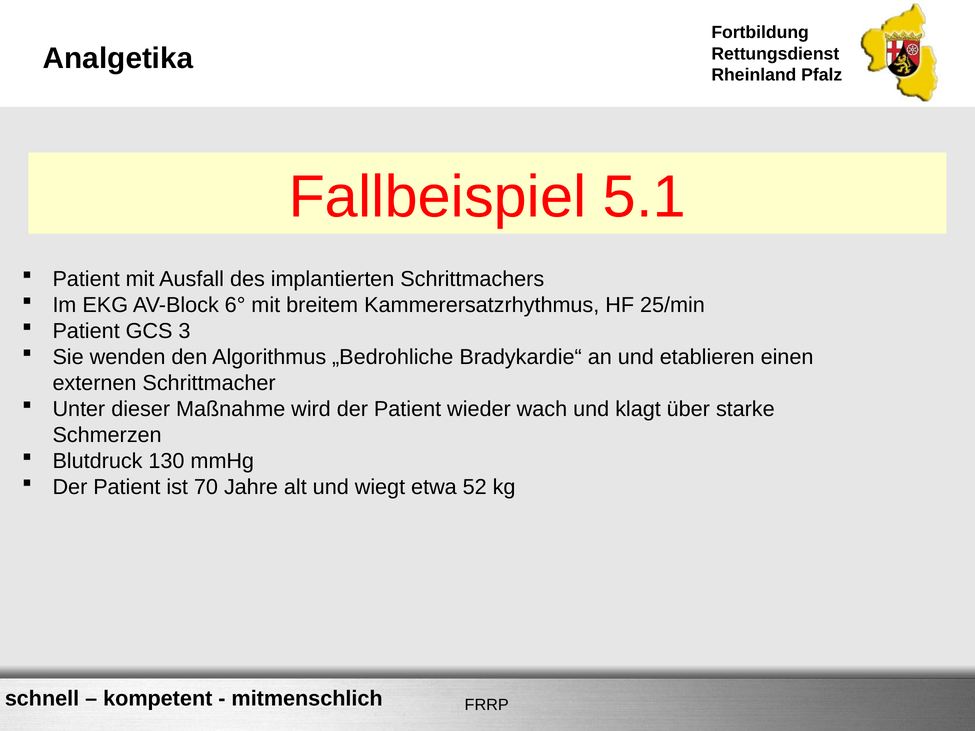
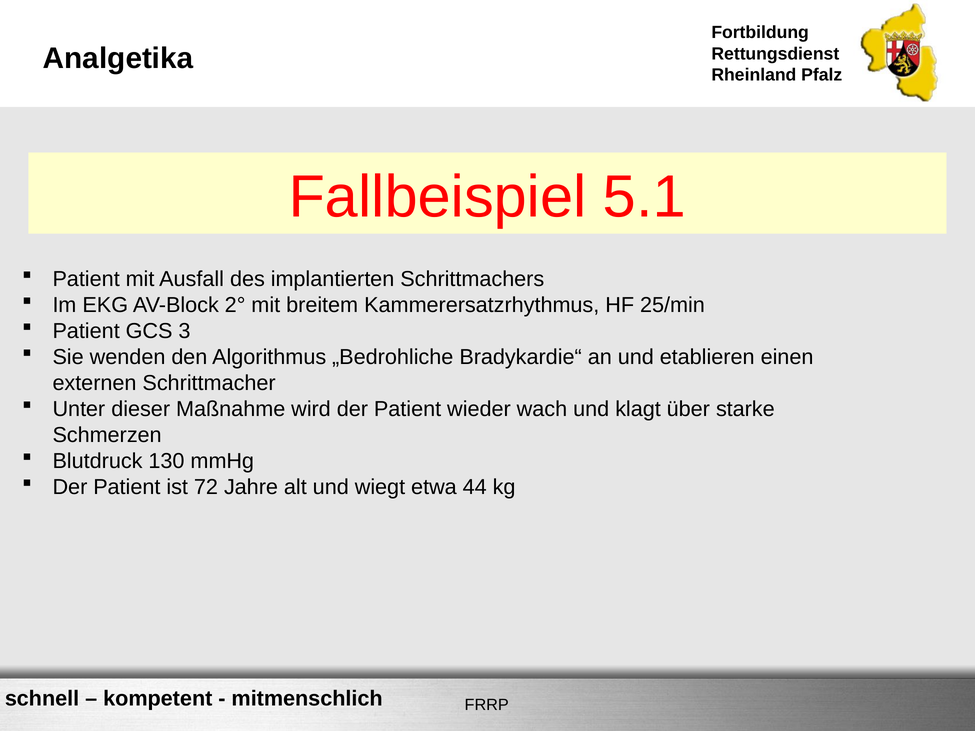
6°: 6° -> 2°
70: 70 -> 72
52: 52 -> 44
